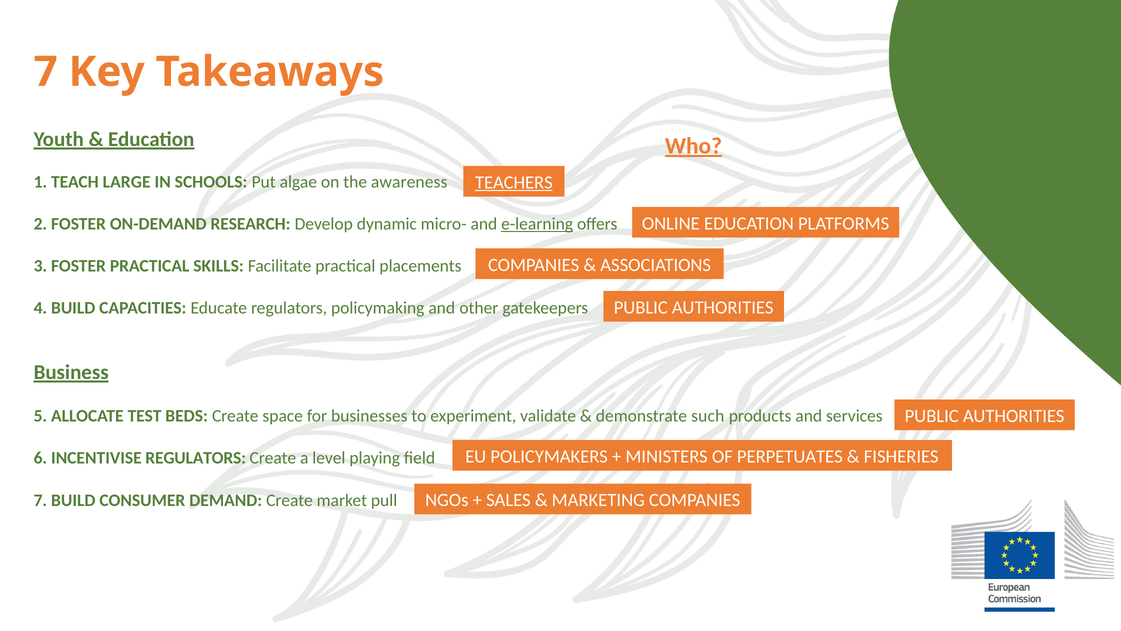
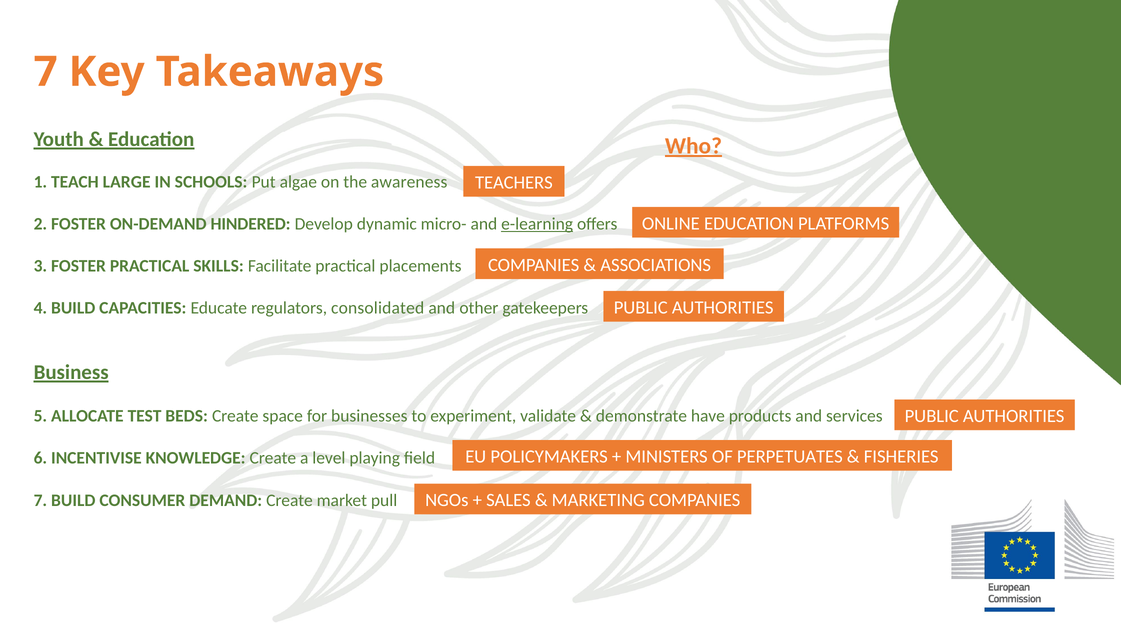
TEACHERS underline: present -> none
RESEARCH: RESEARCH -> HINDERED
policymaking: policymaking -> consolidated
such: such -> have
INCENTIVISE REGULATORS: REGULATORS -> KNOWLEDGE
